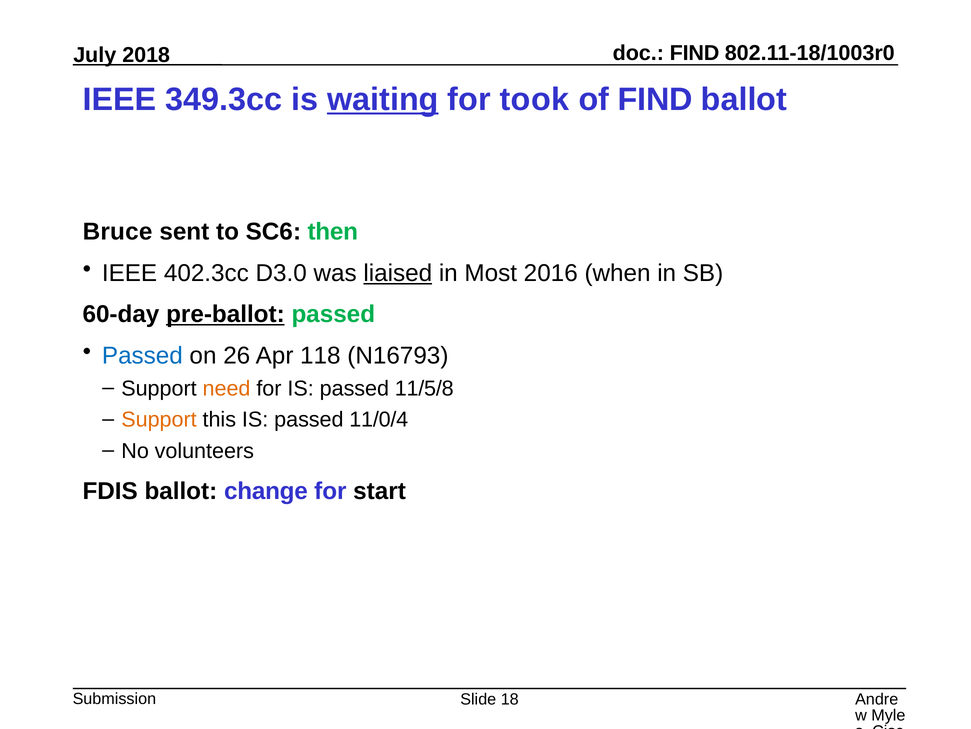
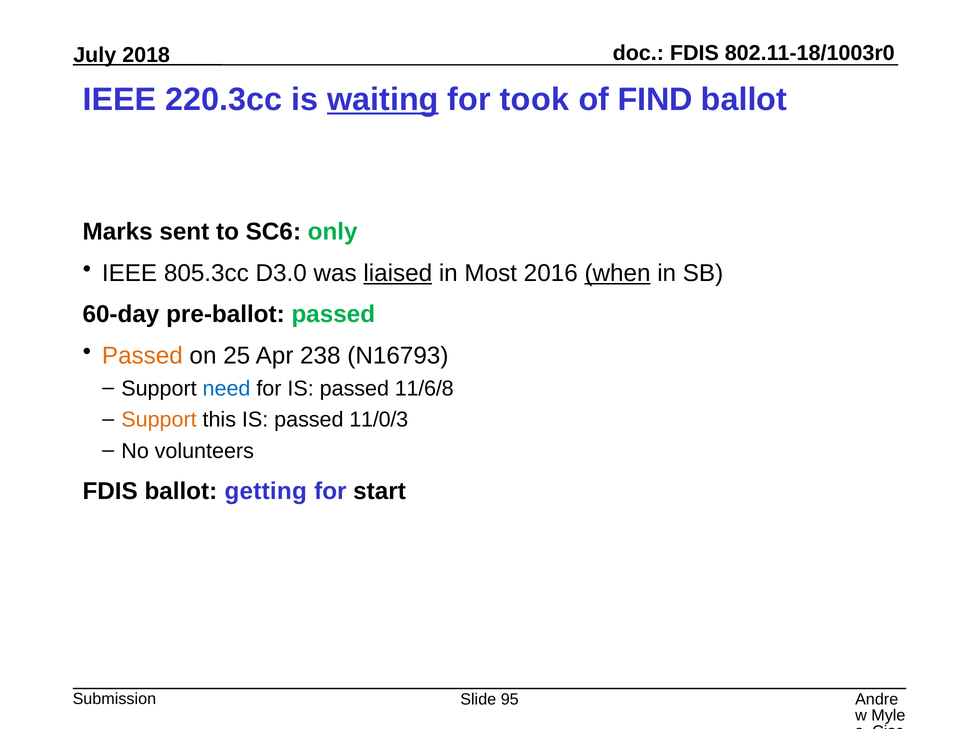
FIND at (695, 53): FIND -> FDIS
349.3cc: 349.3cc -> 220.3cc
Bruce: Bruce -> Marks
then: then -> only
402.3cc: 402.3cc -> 805.3cc
when underline: none -> present
pre-ballot underline: present -> none
Passed at (142, 355) colour: blue -> orange
26: 26 -> 25
118: 118 -> 238
need colour: orange -> blue
11/5/8: 11/5/8 -> 11/6/8
11/0/4: 11/0/4 -> 11/0/3
change: change -> getting
18: 18 -> 95
